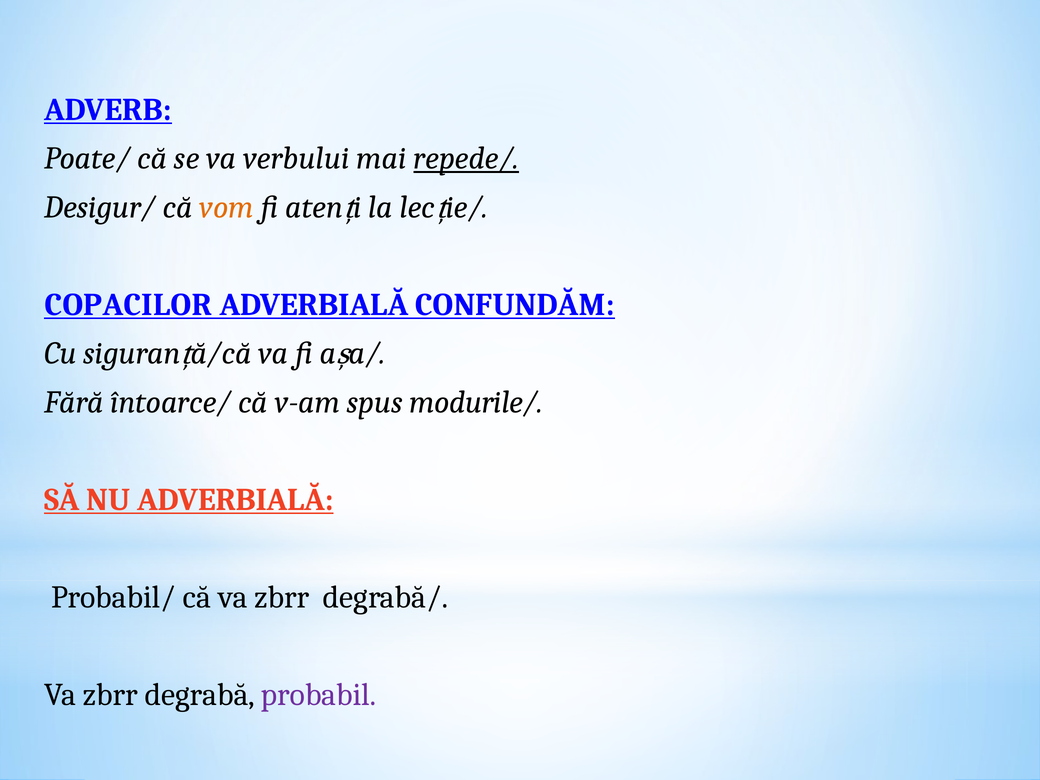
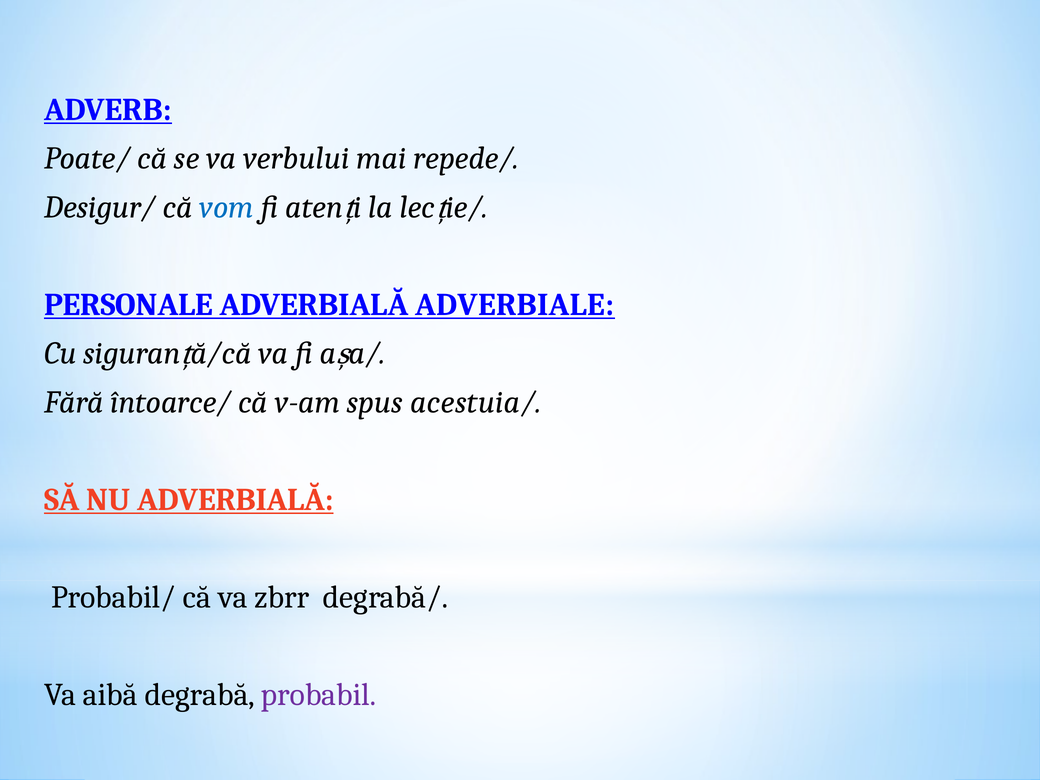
repede/ underline: present -> none
vom colour: orange -> blue
COPACILOR: COPACILOR -> PERSONALE
CONFUNDĂM: CONFUNDĂM -> ADVERBIALE
modurile/: modurile/ -> acestuia/
zbrr at (110, 695): zbrr -> aibă
